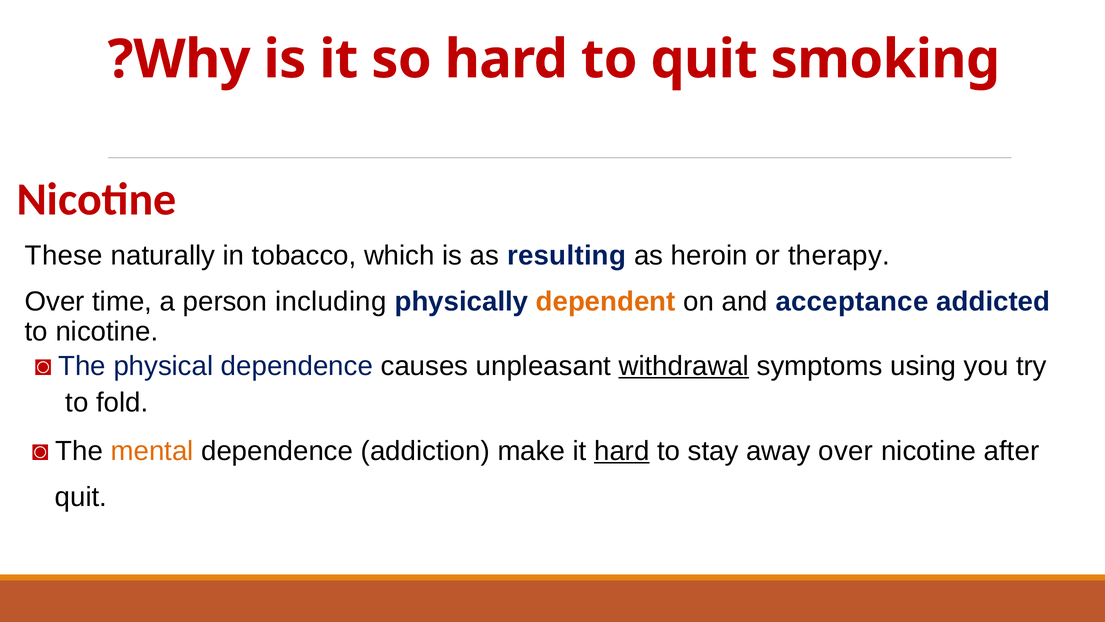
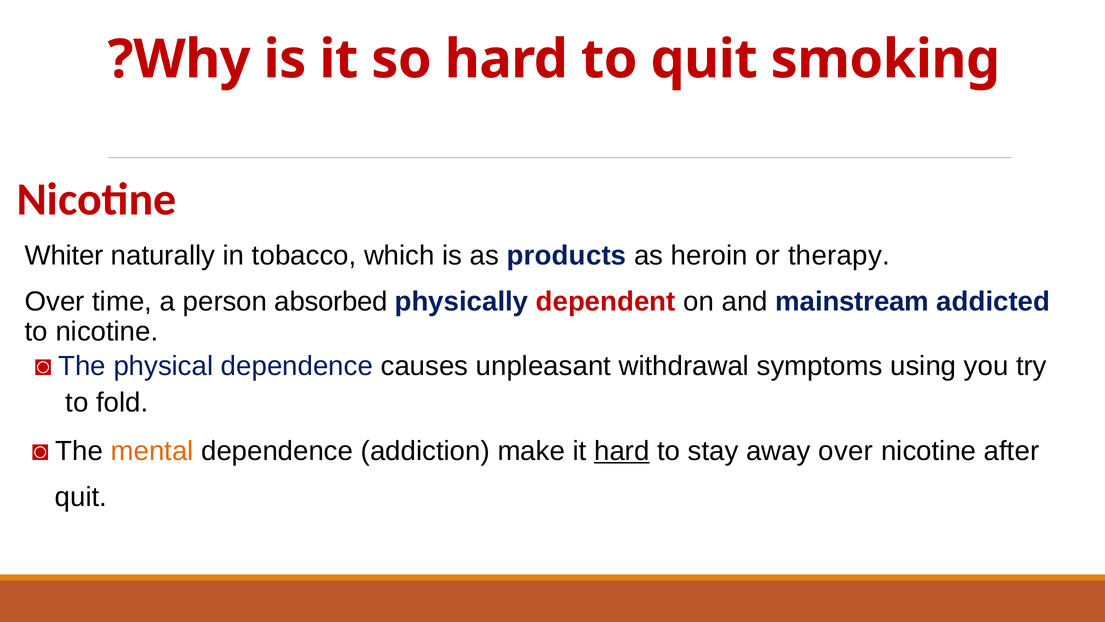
These: These -> Whiter
resulting: resulting -> products
including: including -> absorbed
dependent colour: orange -> red
acceptance: acceptance -> mainstream
withdrawal underline: present -> none
